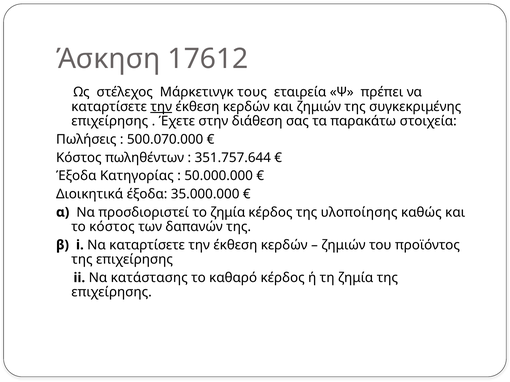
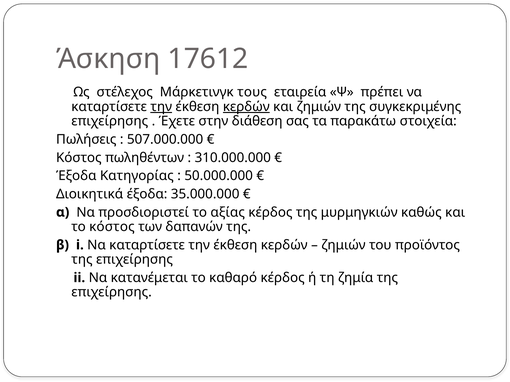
κερδών at (246, 107) underline: none -> present
500.070.000: 500.070.000 -> 507.000.000
351.757.644: 351.757.644 -> 310.000.000
το ζημία: ζημία -> αξίας
υλοποίησης: υλοποίησης -> μυρμηγκιών
κατάστασης: κατάστασης -> κατανέμεται
